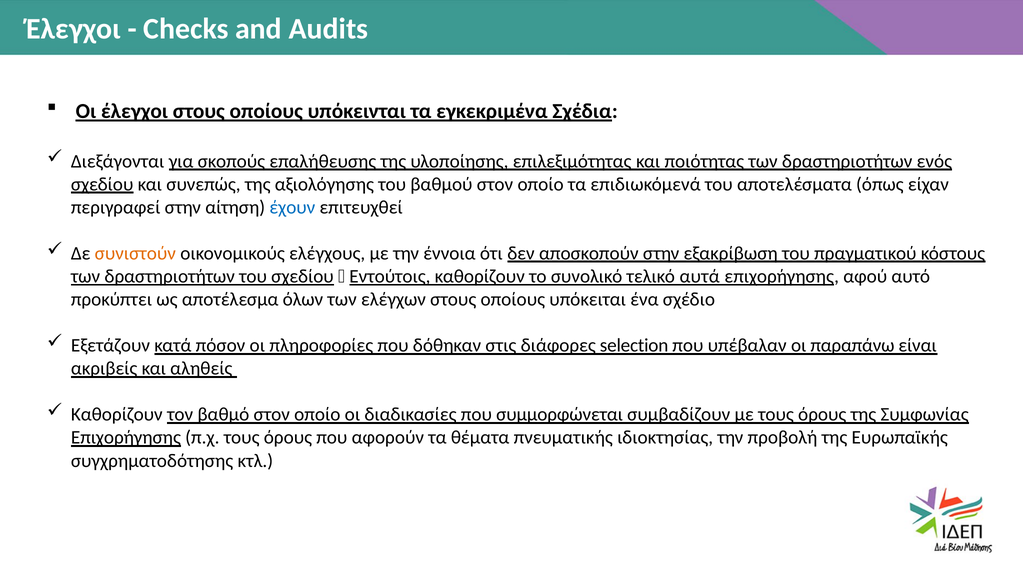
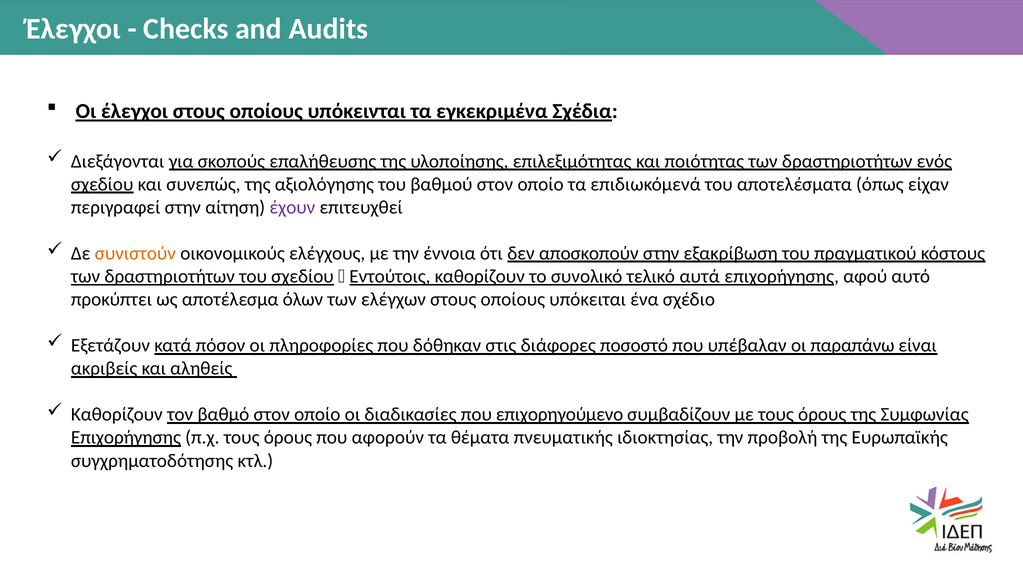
έχουν colour: blue -> purple
selection: selection -> ποσοστό
συμμορφώνεται: συμμορφώνεται -> επιχορηγούμενο
